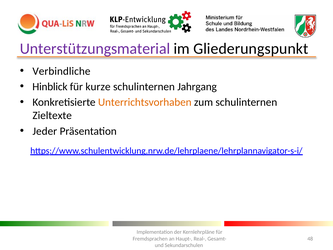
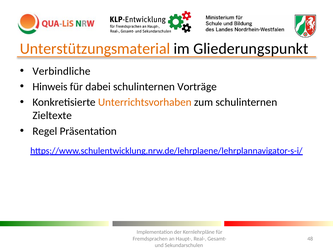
Unterstützungsmaterial colour: purple -> orange
Hinblick: Hinblick -> Hinweis
kurze: kurze -> dabei
Jahrgang: Jahrgang -> Vorträge
Jeder: Jeder -> Regel
